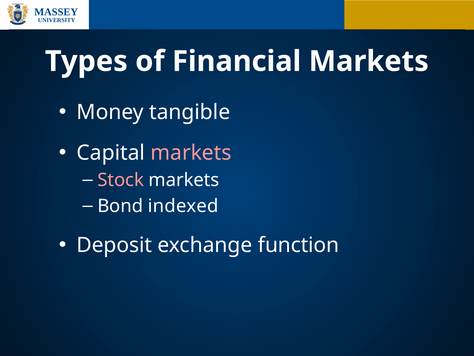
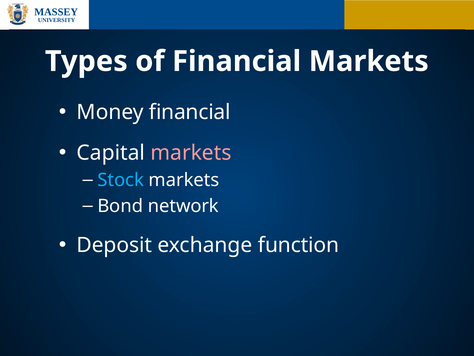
Money tangible: tangible -> financial
Stock colour: pink -> light blue
indexed: indexed -> network
